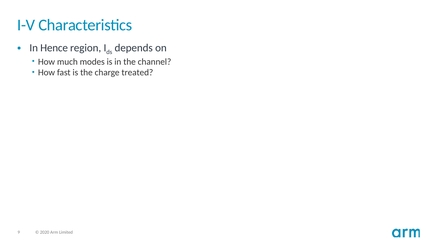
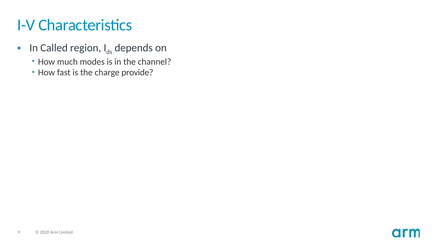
Hence: Hence -> Called
treated: treated -> provide
